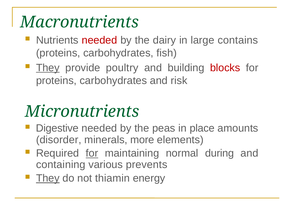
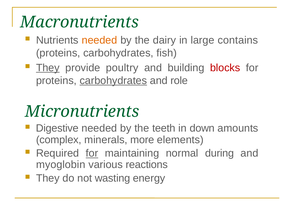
needed at (99, 40) colour: red -> orange
carbohydrates at (113, 81) underline: none -> present
risk: risk -> role
peas: peas -> teeth
place: place -> down
disorder: disorder -> complex
containing: containing -> myoglobin
prevents: prevents -> reactions
They at (48, 179) underline: present -> none
thiamin: thiamin -> wasting
